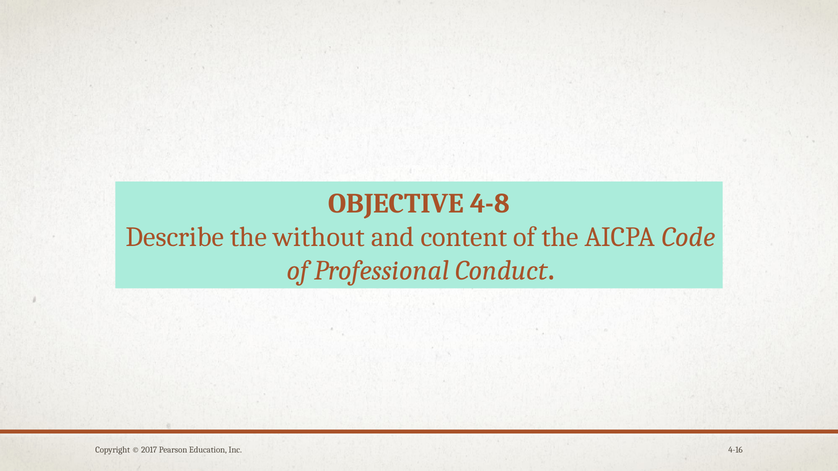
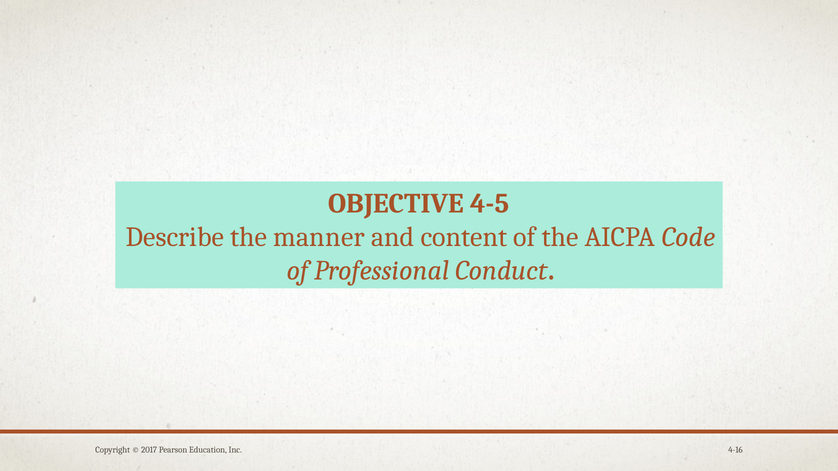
4-8: 4-8 -> 4-5
without: without -> manner
